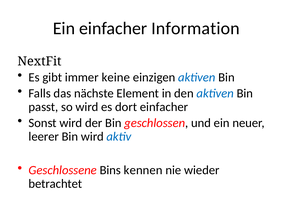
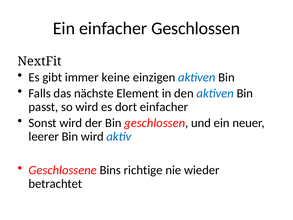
einfacher Information: Information -> Geschlossen
kennen: kennen -> richtige
